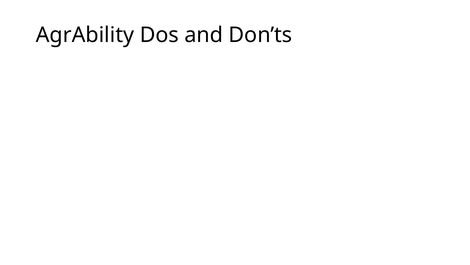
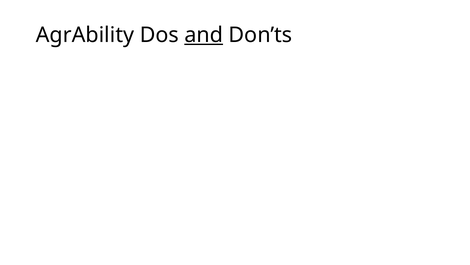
and at (204, 35) underline: none -> present
